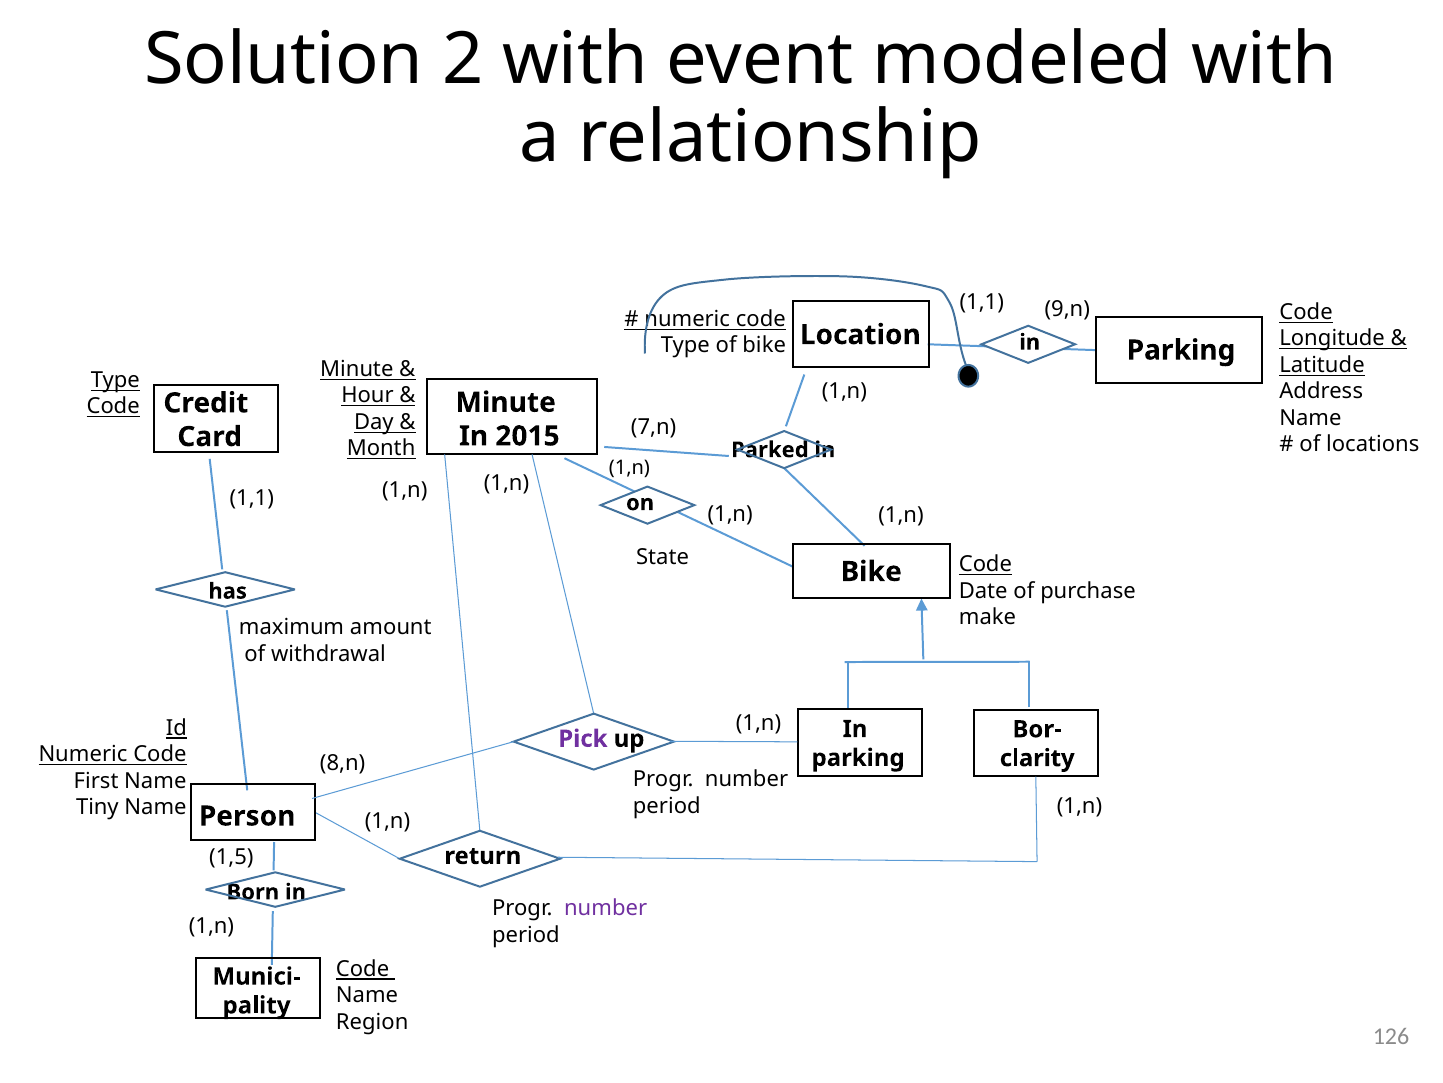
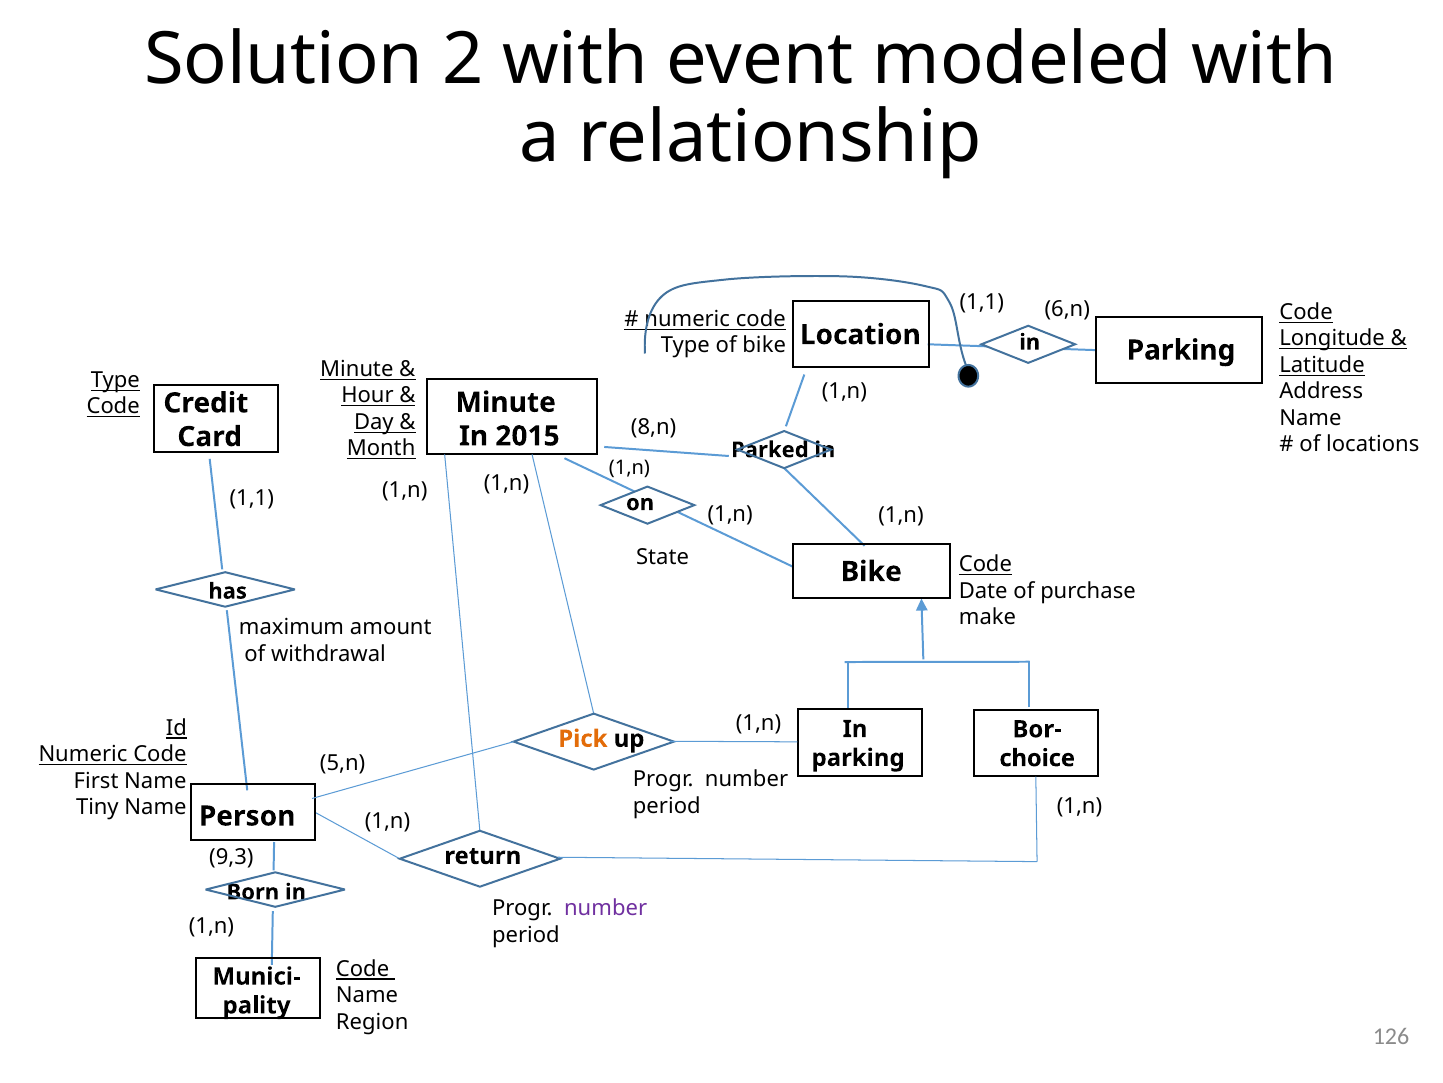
9,n: 9,n -> 6,n
7,n: 7,n -> 8,n
Pick colour: purple -> orange
clarity: clarity -> choice
8,n: 8,n -> 5,n
1,5: 1,5 -> 9,3
